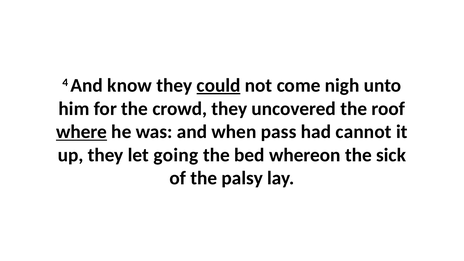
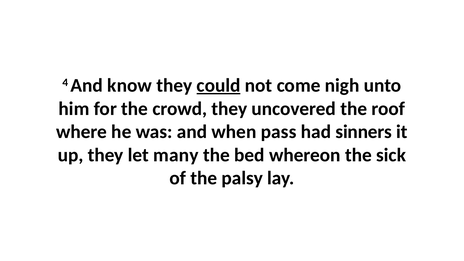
where underline: present -> none
cannot: cannot -> sinners
going: going -> many
